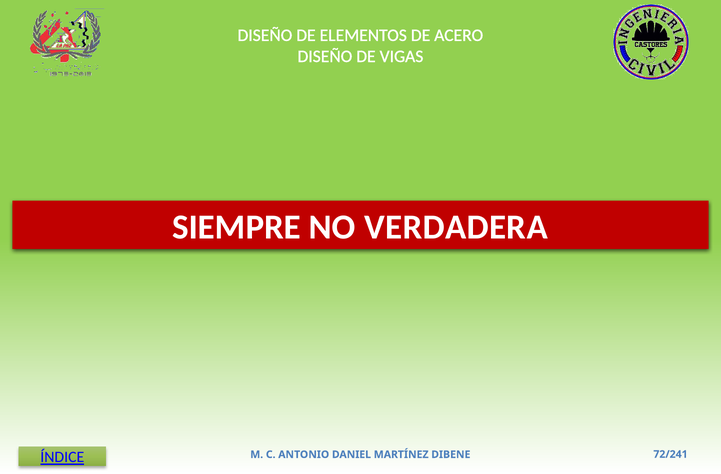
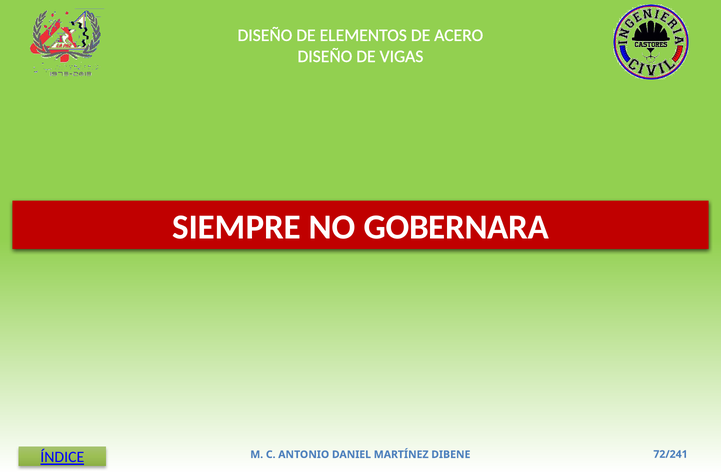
VERDADERA: VERDADERA -> GOBERNARA
